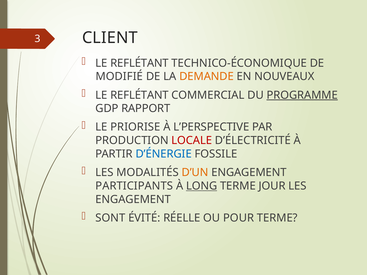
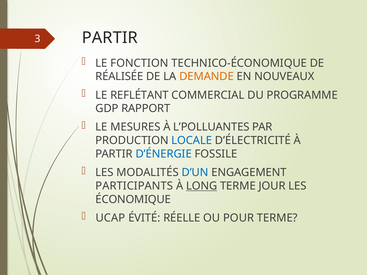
3 CLIENT: CLIENT -> PARTIR
REFLÉTANT at (140, 63): REFLÉTANT -> FONCTION
MODIFIÉ: MODIFIÉ -> RÉALISÉE
PROGRAMME underline: present -> none
PRIORISE: PRIORISE -> MESURES
L’PERSPECTIVE: L’PERSPECTIVE -> L’POLLUANTES
LOCALE colour: red -> blue
D’UN colour: orange -> blue
ENGAGEMENT at (133, 200): ENGAGEMENT -> ÉCONOMIQUE
SONT: SONT -> UCAP
